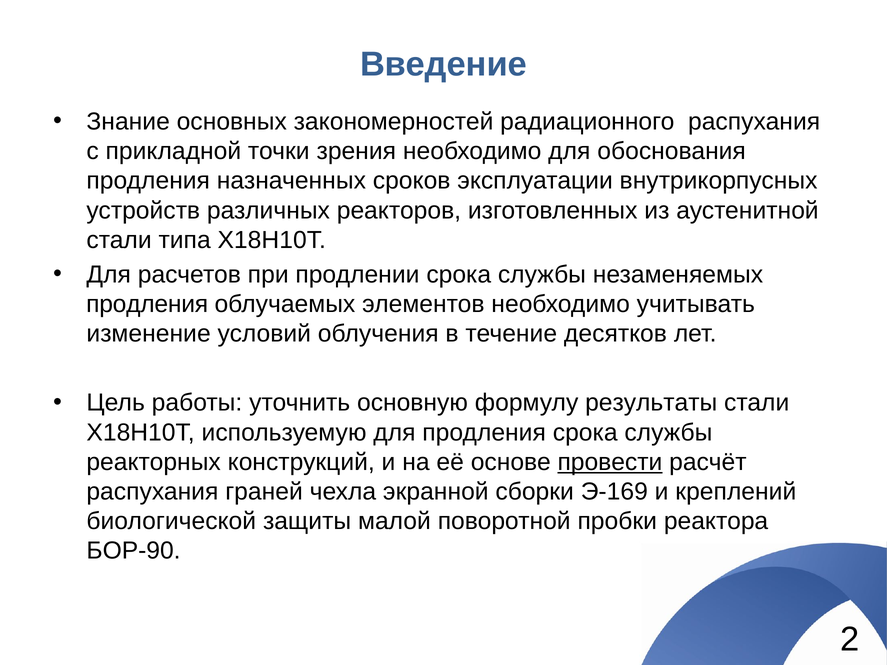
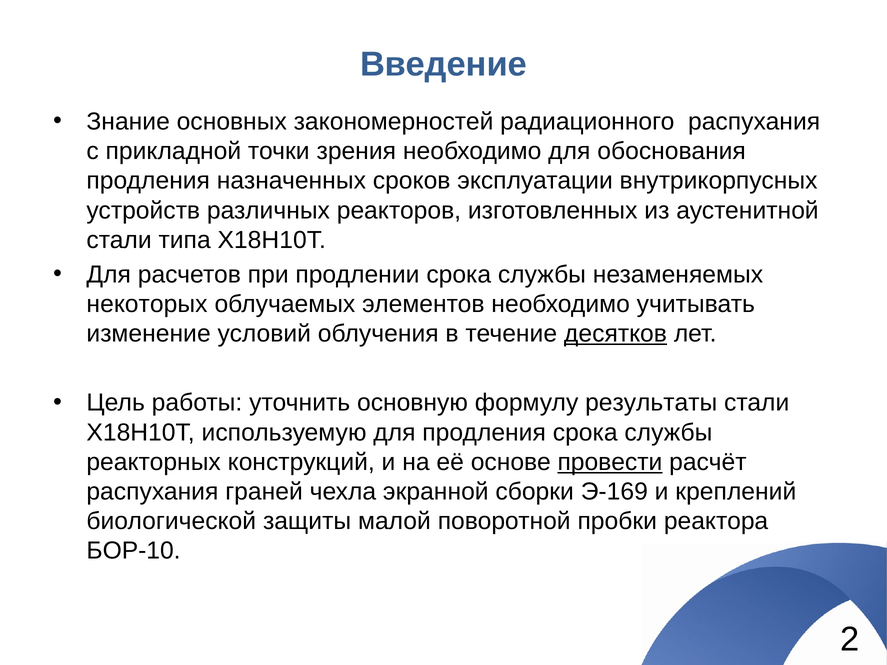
продления at (147, 304): продления -> некоторых
десятков underline: none -> present
БОР-90: БОР-90 -> БОР-10
